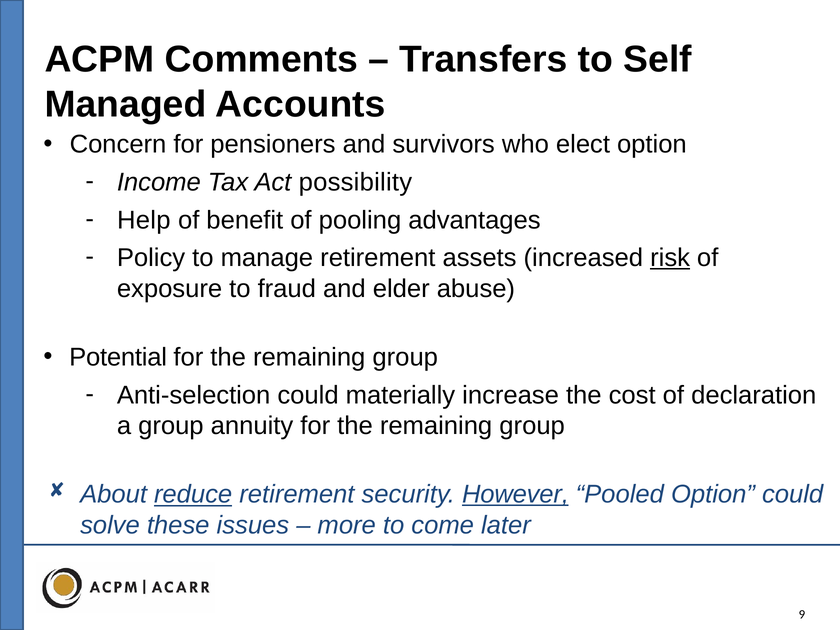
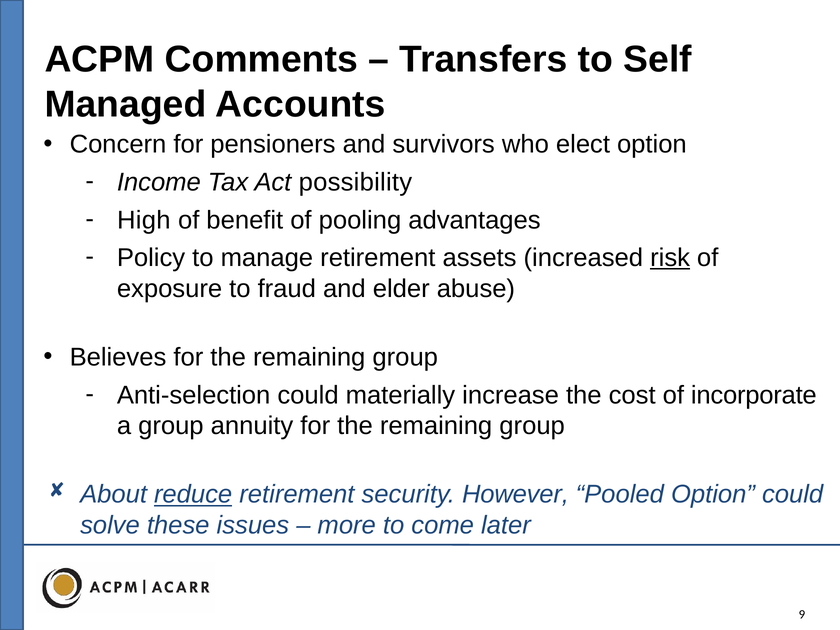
Help: Help -> High
Potential: Potential -> Believes
declaration: declaration -> incorporate
However underline: present -> none
